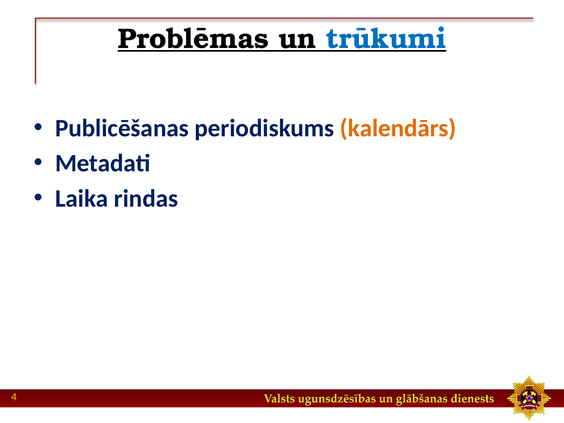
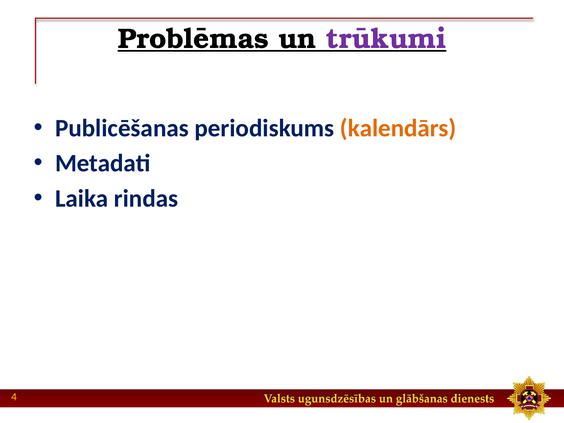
trūkumi colour: blue -> purple
